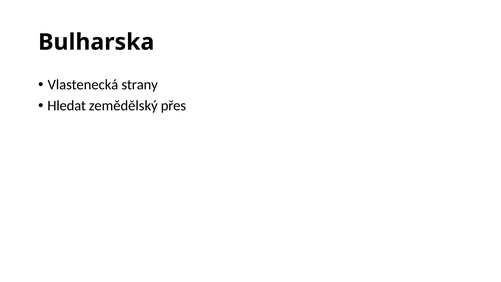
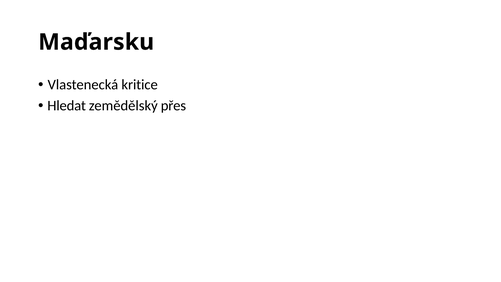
Bulharska: Bulharska -> Maďarsku
strany: strany -> kritice
